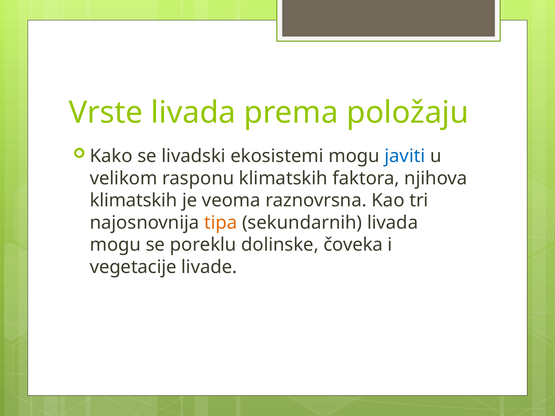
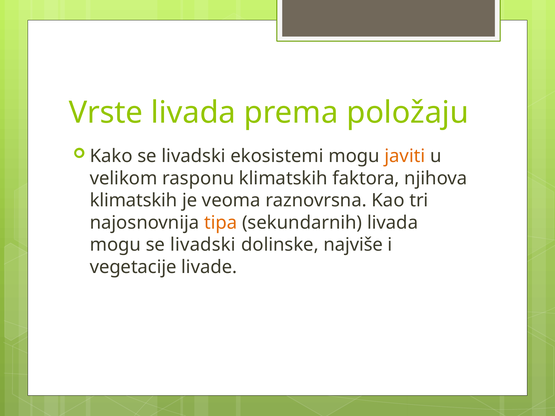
javiti colour: blue -> orange
mogu se poreklu: poreklu -> livadski
čoveka: čoveka -> najviše
